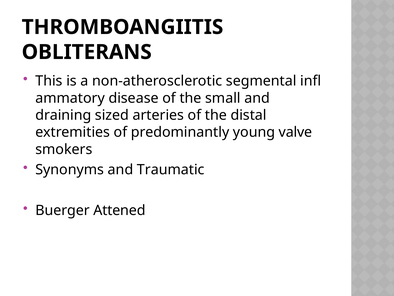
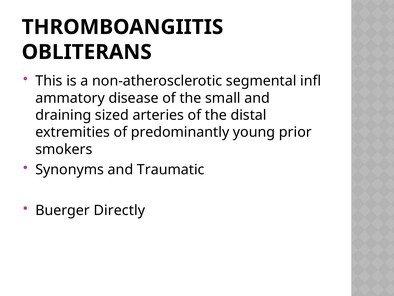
valve: valve -> prior
Attened: Attened -> Directly
